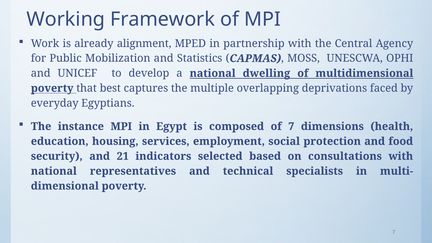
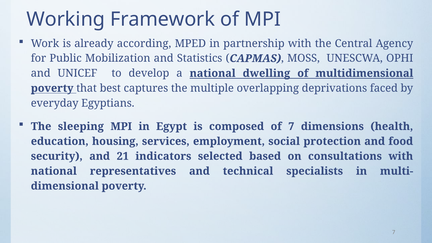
alignment: alignment -> according
instance: instance -> sleeping
